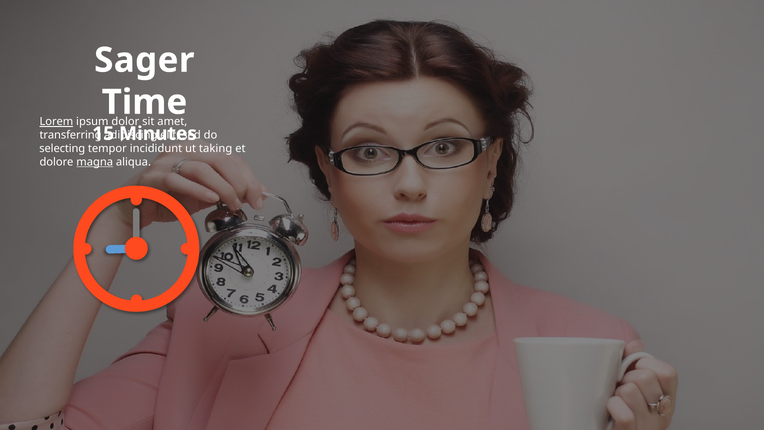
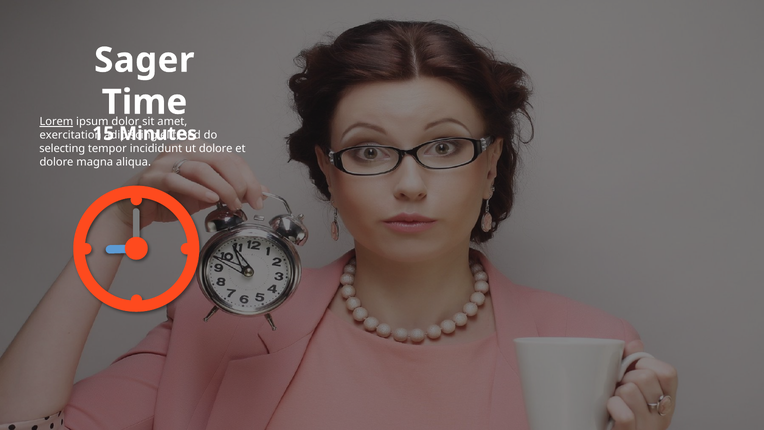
transferring: transferring -> exercitation
taking at (216, 148): taking -> dolore
magna underline: present -> none
